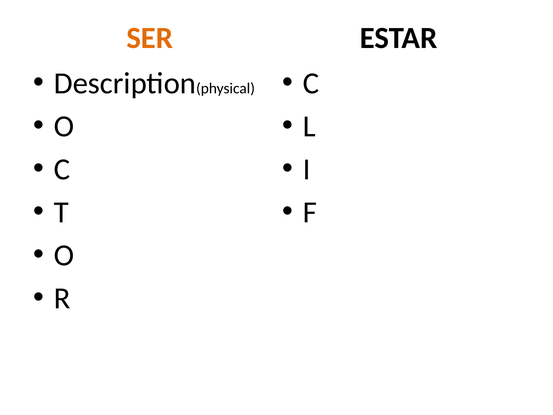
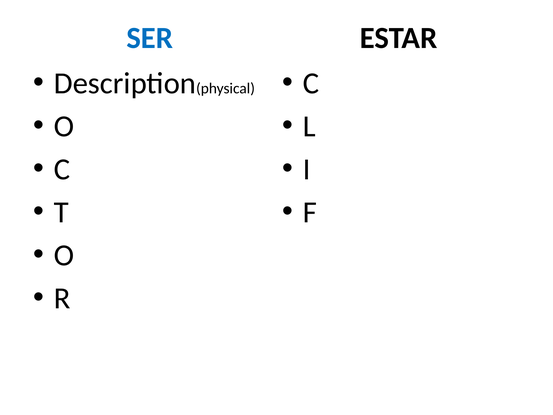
SER colour: orange -> blue
